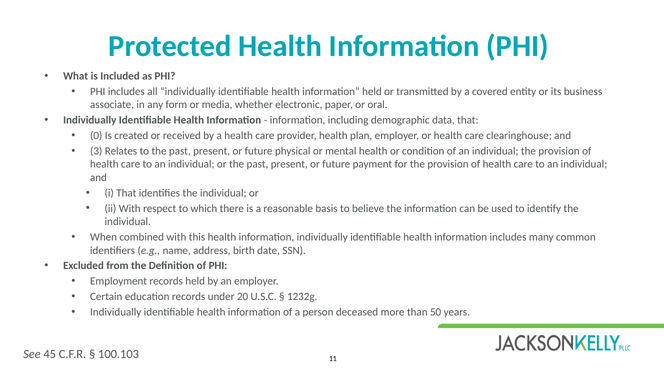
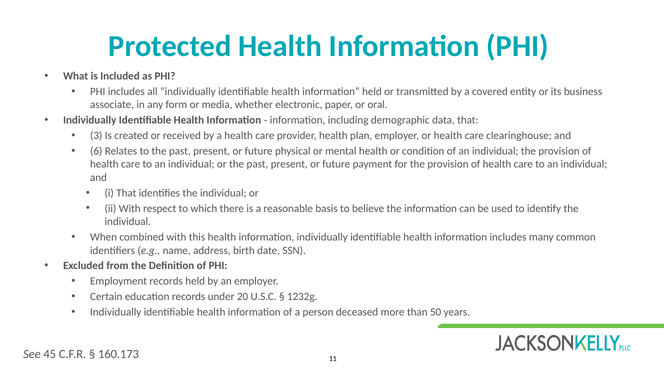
0: 0 -> 3
3: 3 -> 6
100.103: 100.103 -> 160.173
